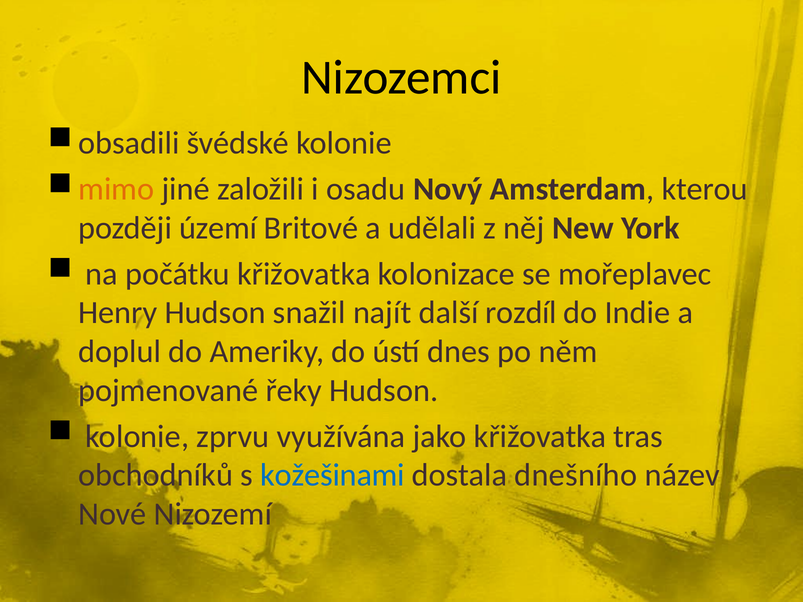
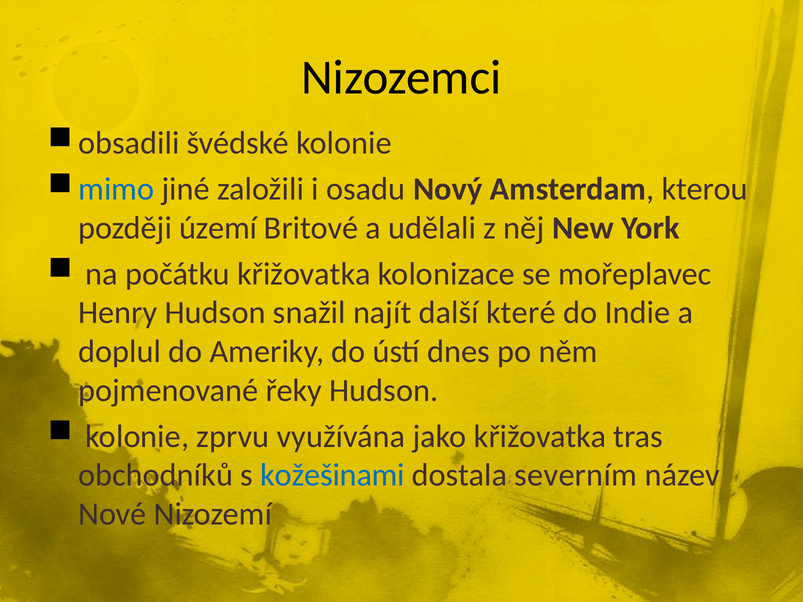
mimo colour: orange -> blue
rozdíl: rozdíl -> které
dnešního: dnešního -> severním
